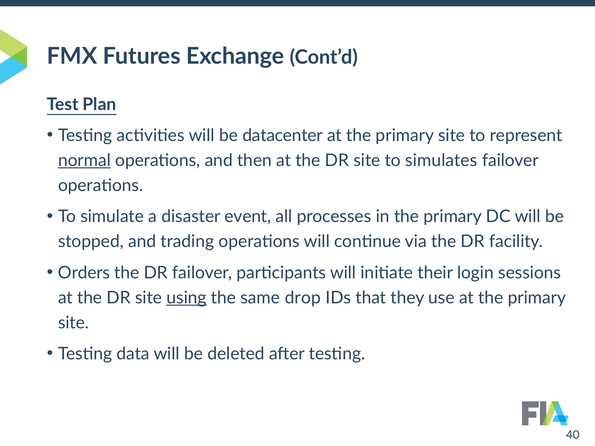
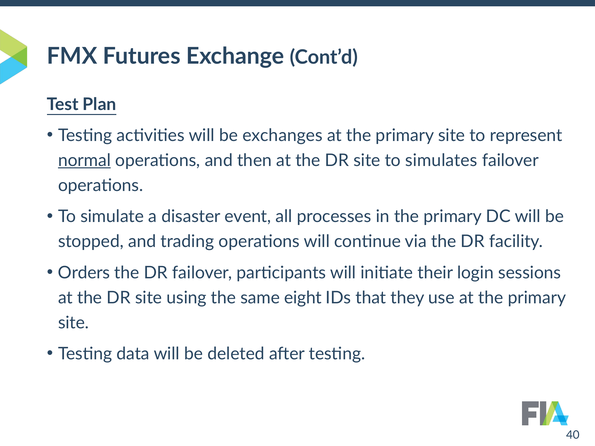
datacenter: datacenter -> exchanges
using underline: present -> none
drop: drop -> eight
